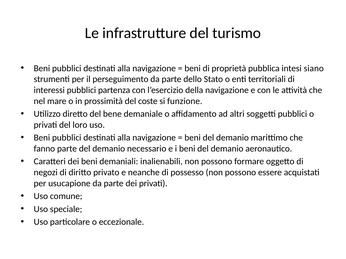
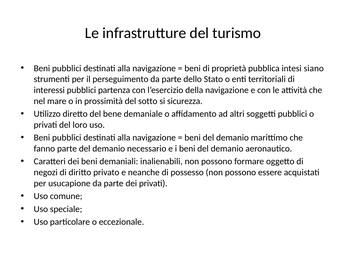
coste: coste -> sotto
funzione: funzione -> sicurezza
